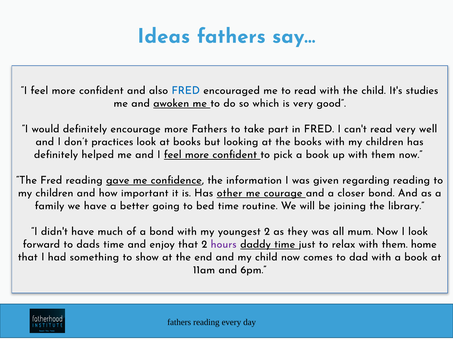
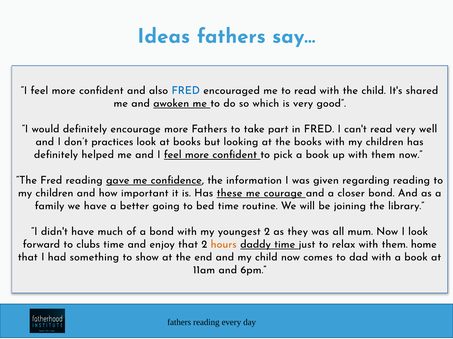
studies: studies -> shared
other: other -> these
dads: dads -> clubs
hours colour: purple -> orange
